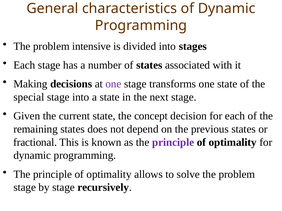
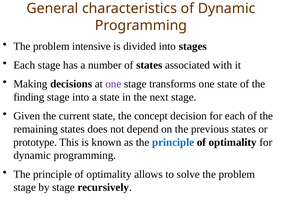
special: special -> finding
fractional: fractional -> prototype
principle at (173, 143) colour: purple -> blue
